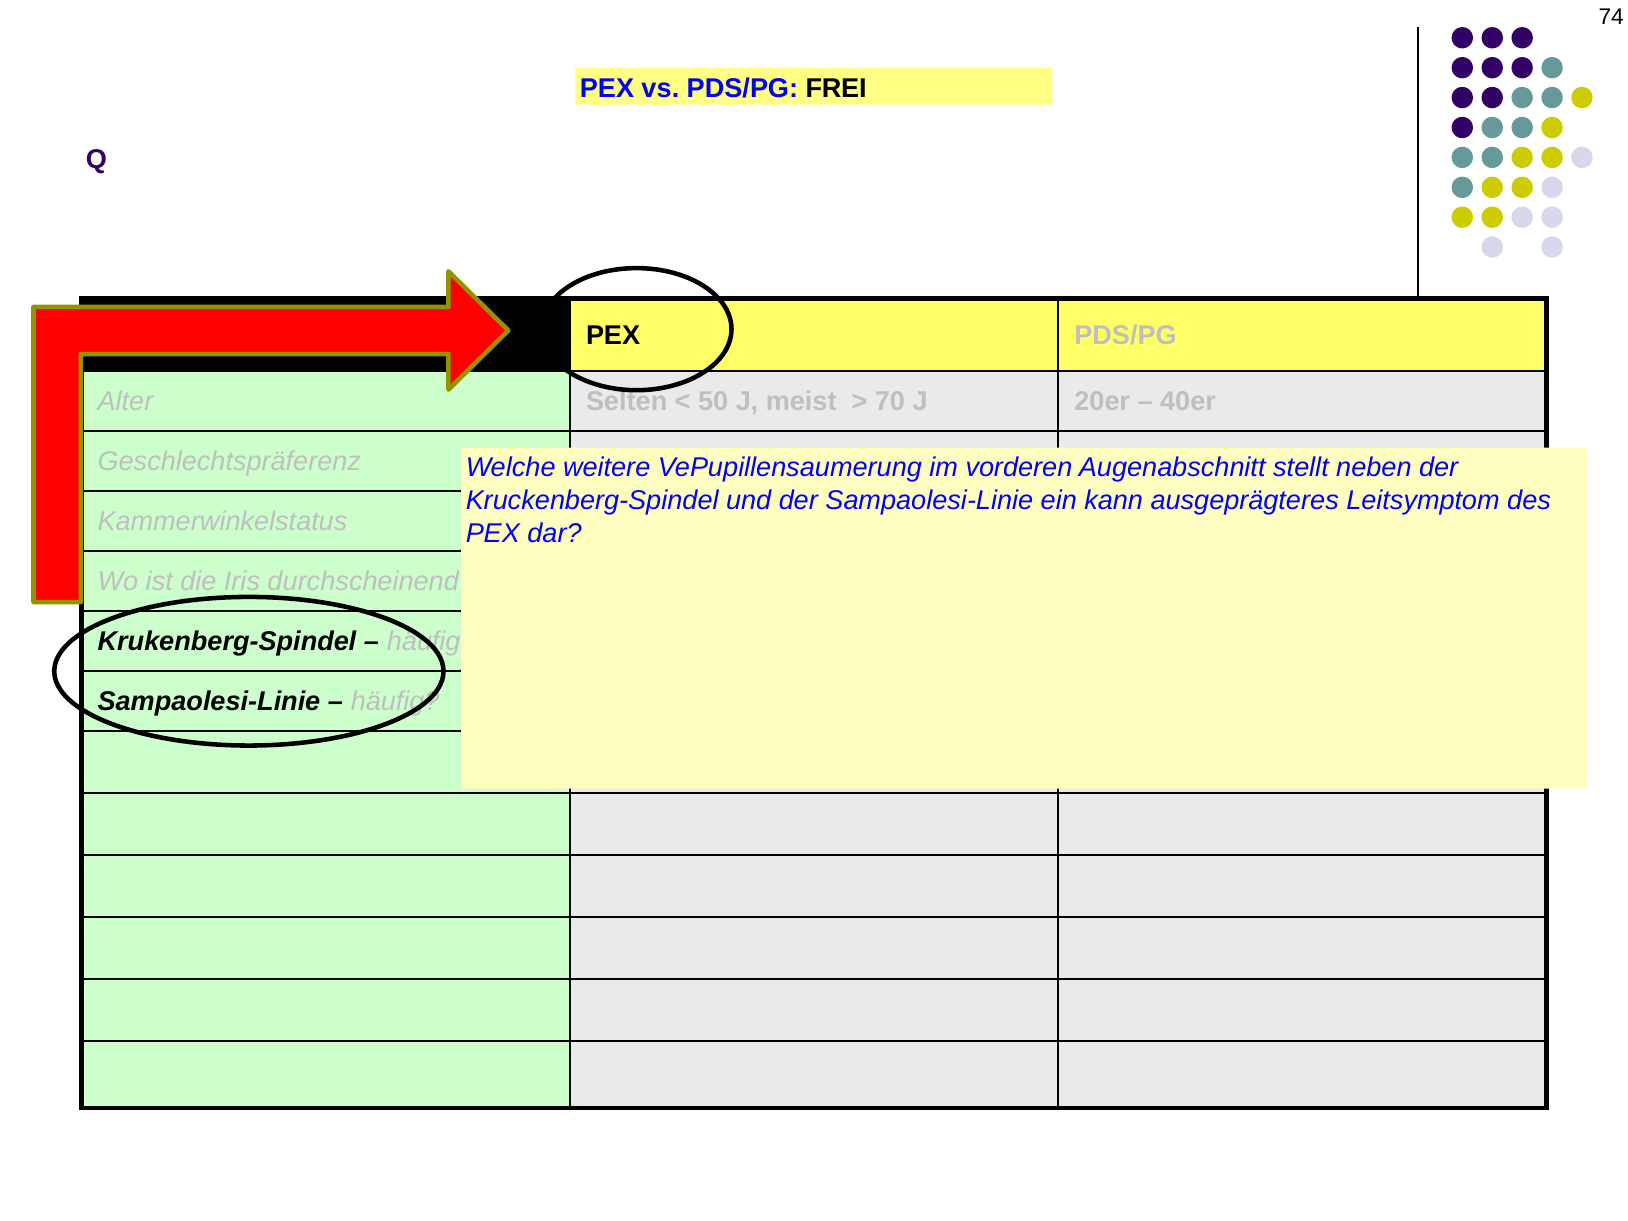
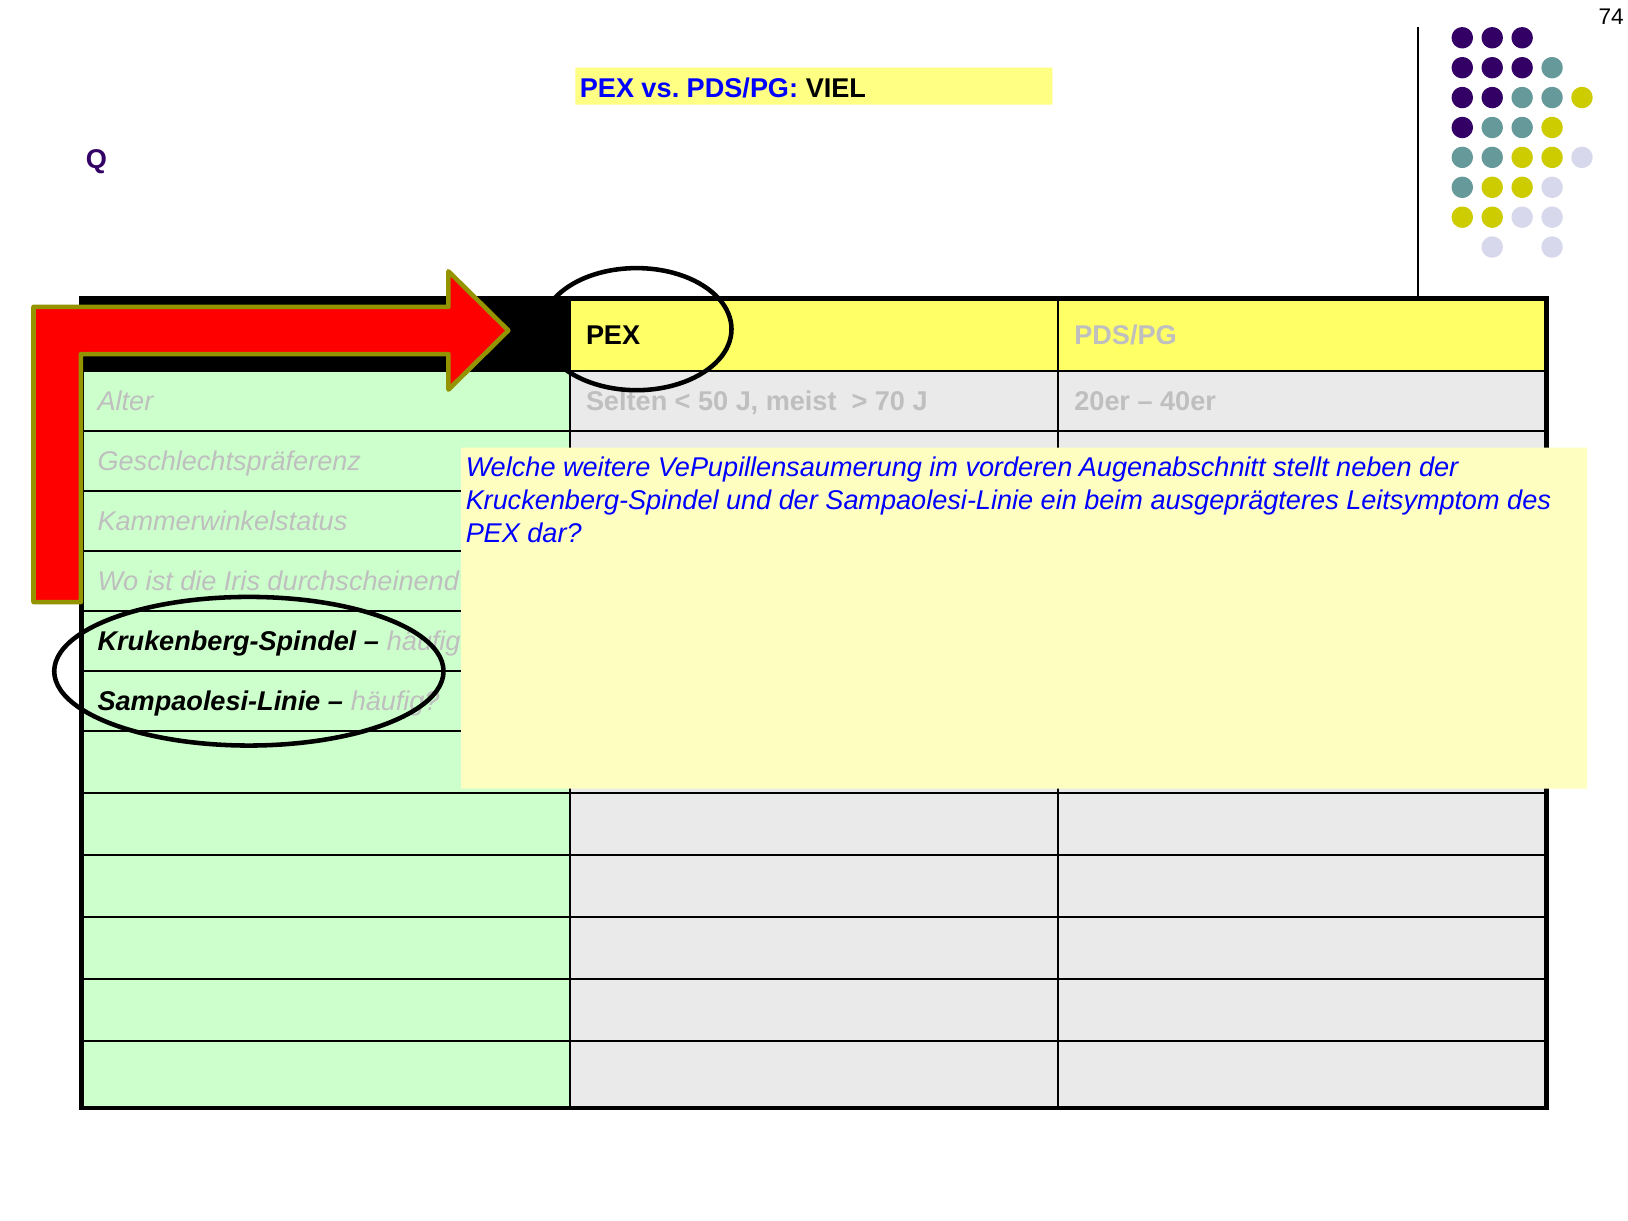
FREI: FREI -> VIEL
kann: kann -> beim
